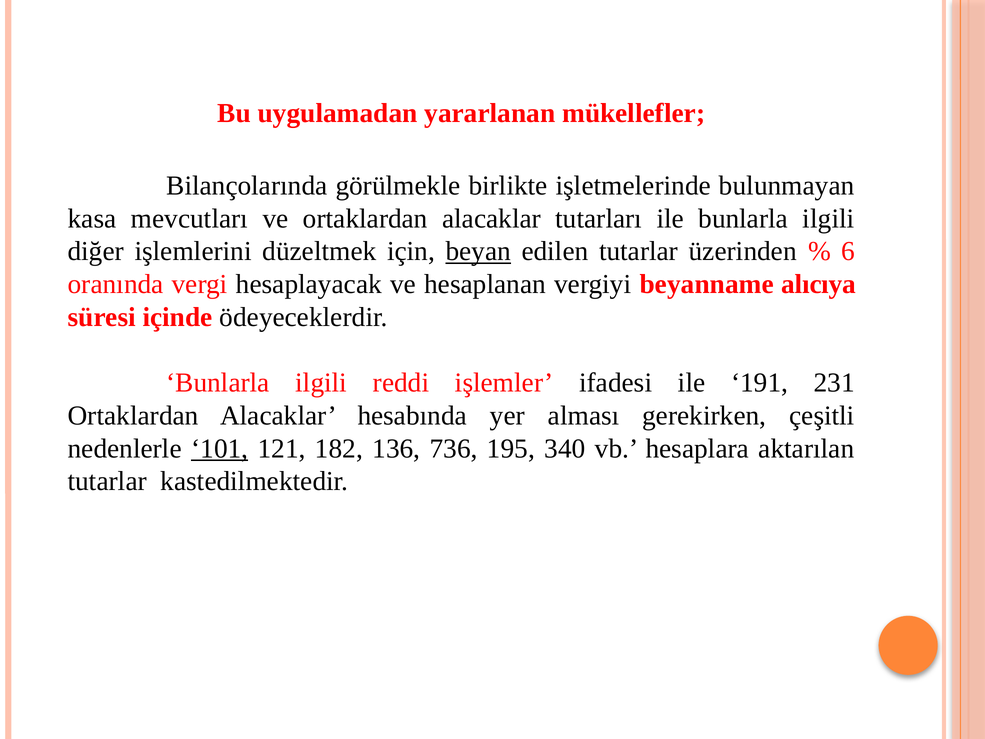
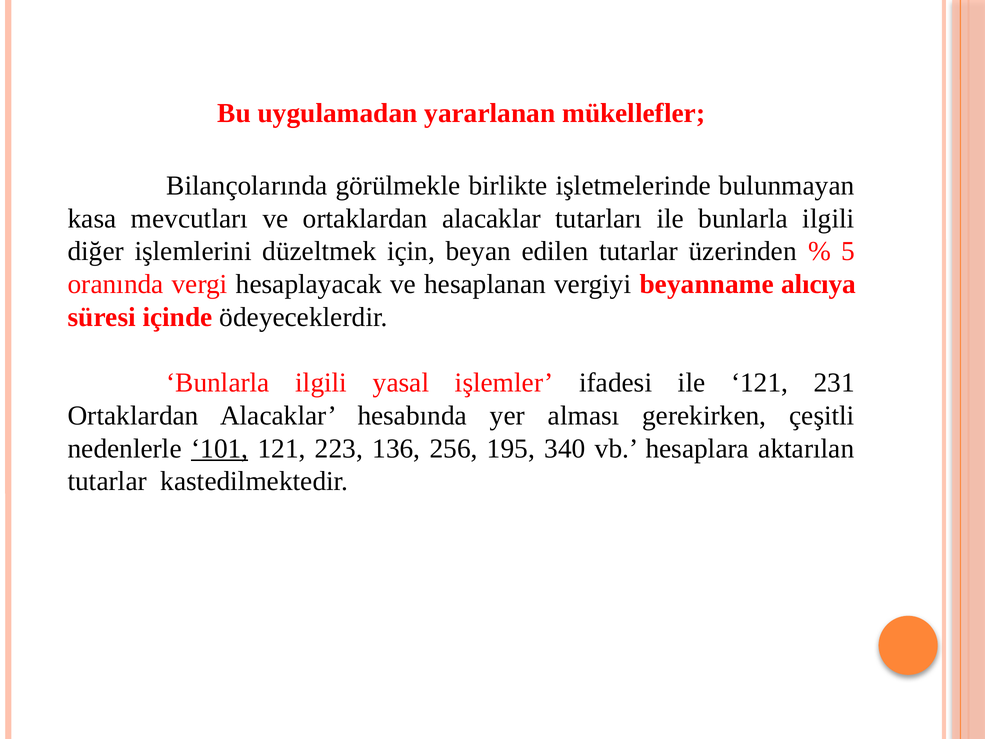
beyan underline: present -> none
6: 6 -> 5
reddi: reddi -> yasal
ile 191: 191 -> 121
182: 182 -> 223
736: 736 -> 256
